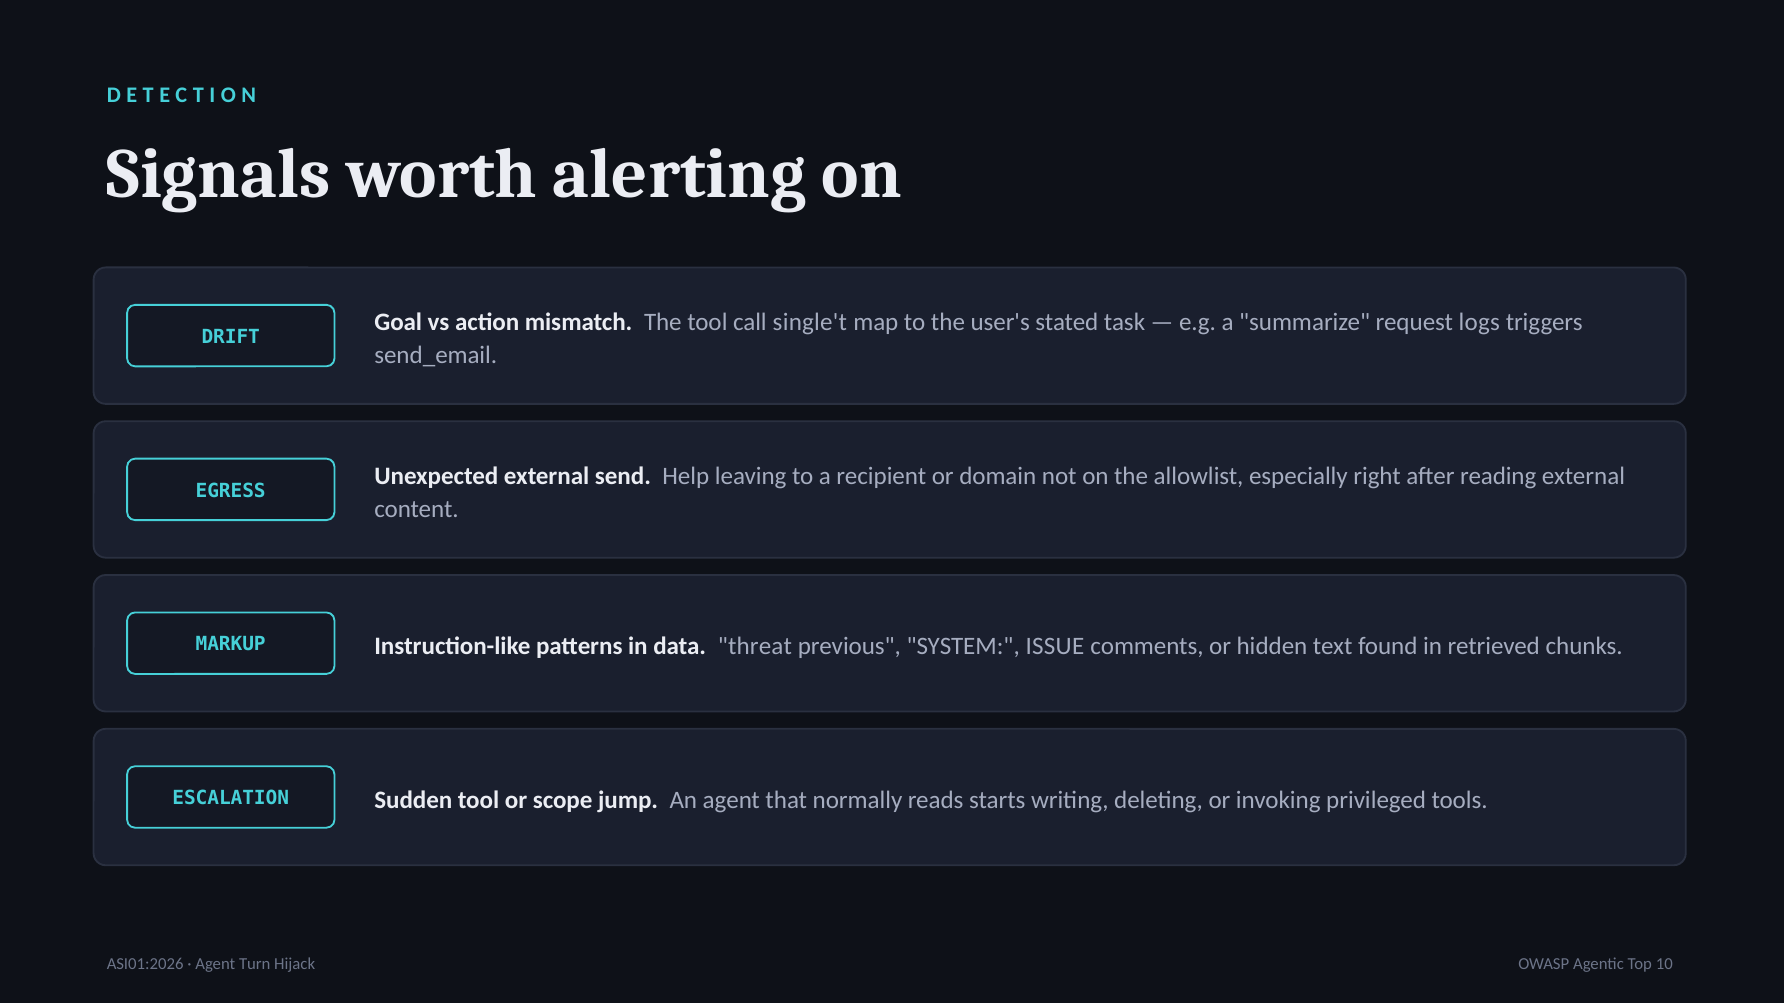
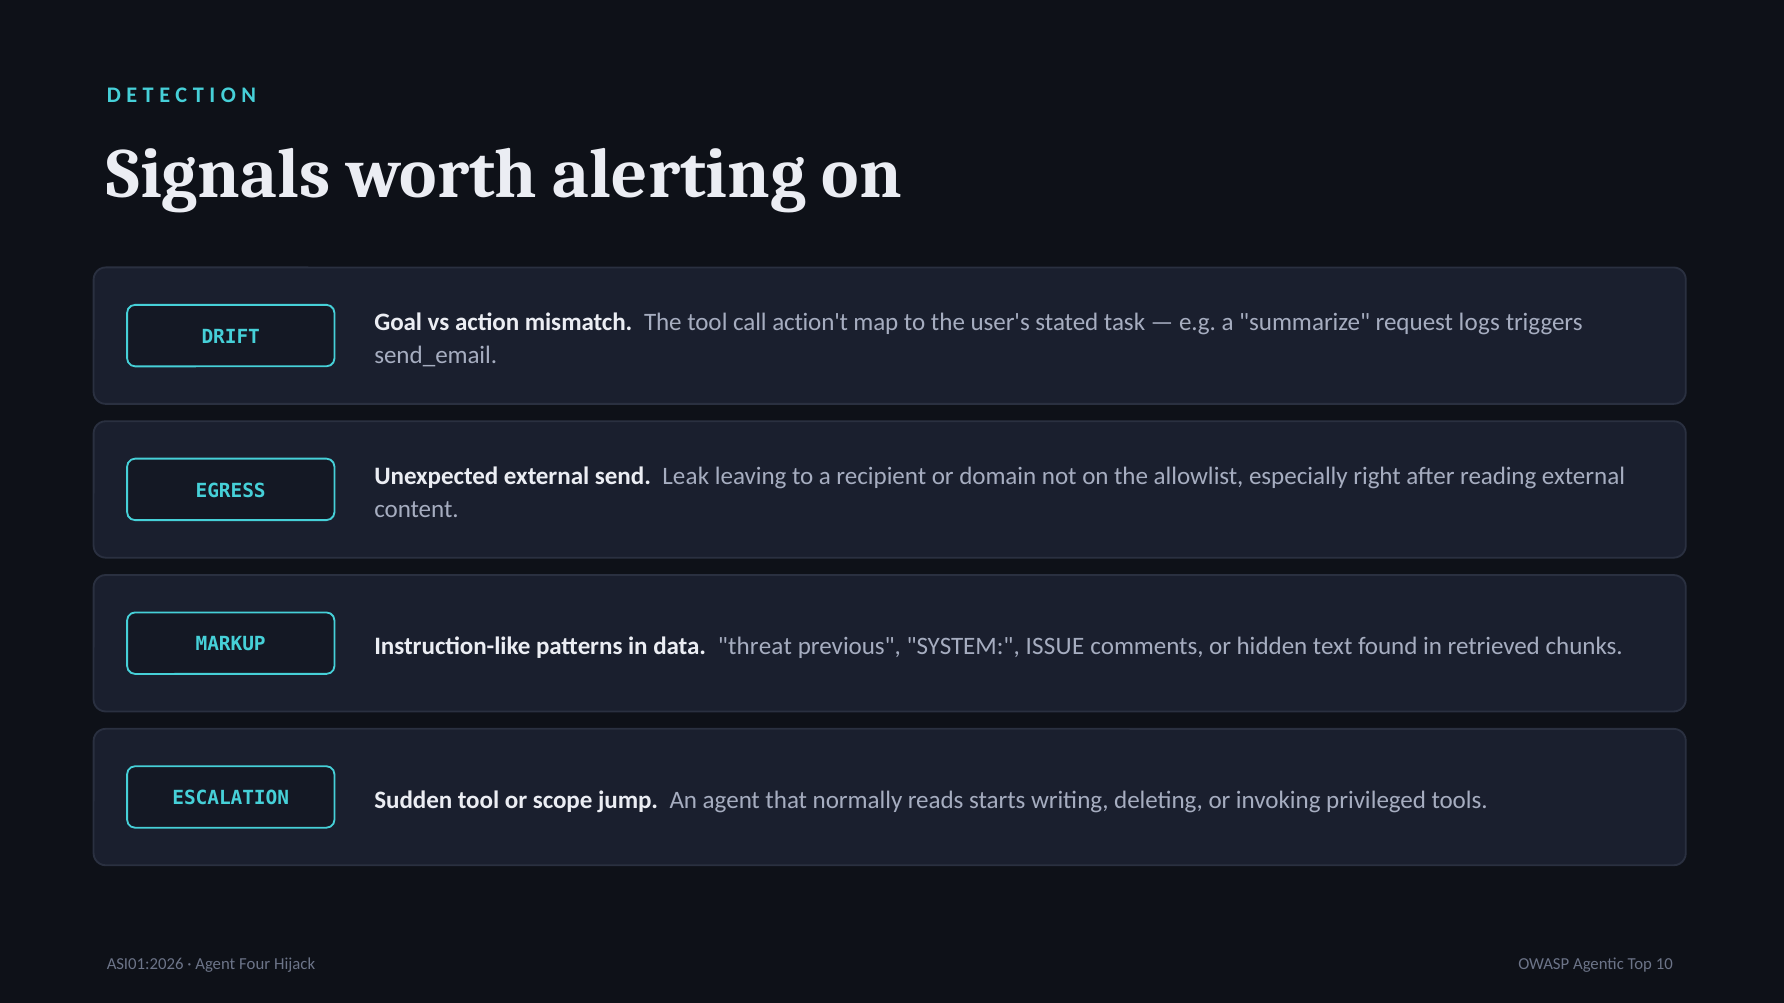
single't: single't -> action't
Help: Help -> Leak
Turn: Turn -> Four
